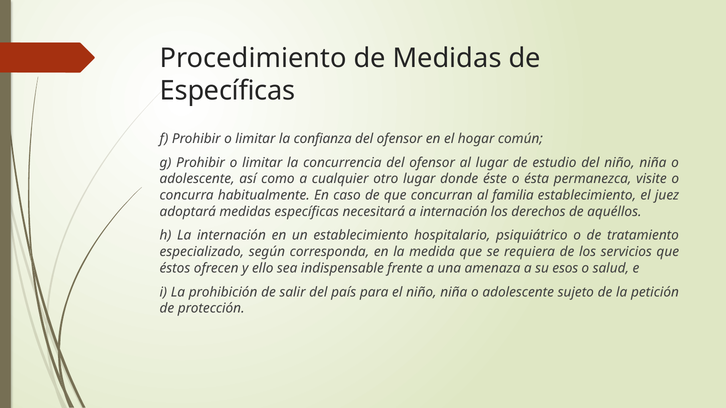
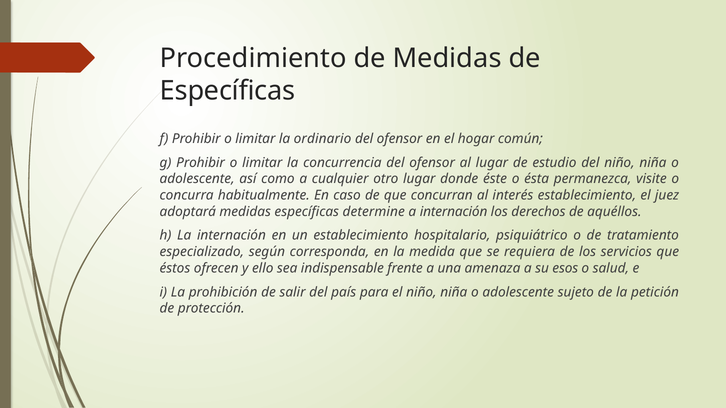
confianza: confianza -> ordinario
familia: familia -> interés
necesitará: necesitará -> determine
